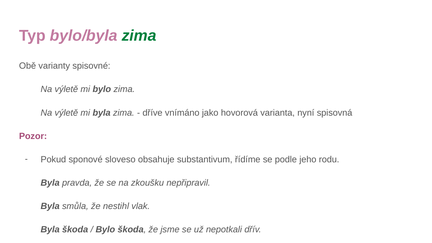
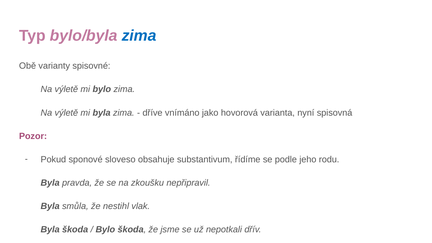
zima at (139, 36) colour: green -> blue
